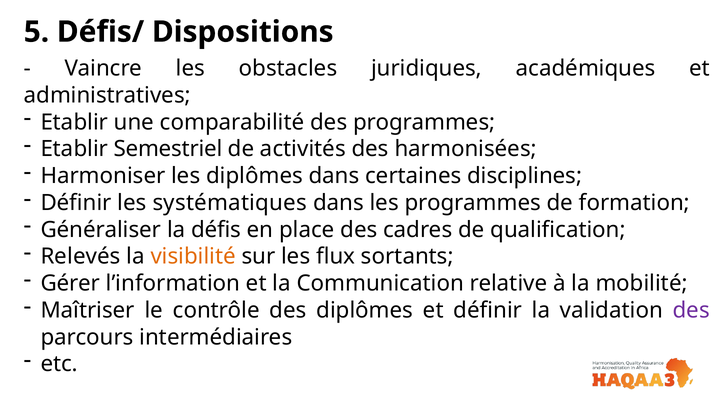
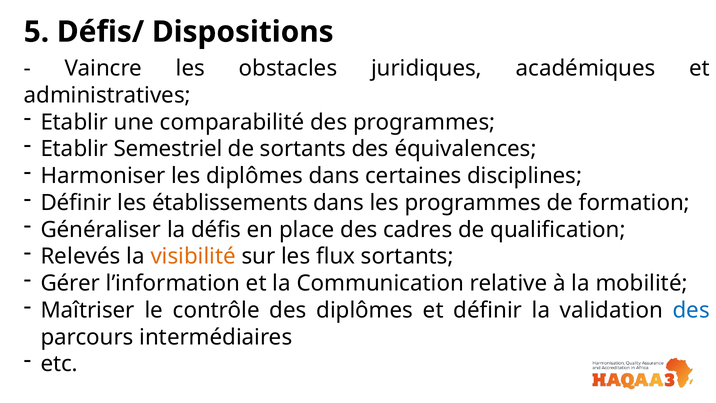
de activités: activités -> sortants
harmonisées: harmonisées -> équivalences
systématiques: systématiques -> établissements
des at (691, 310) colour: purple -> blue
